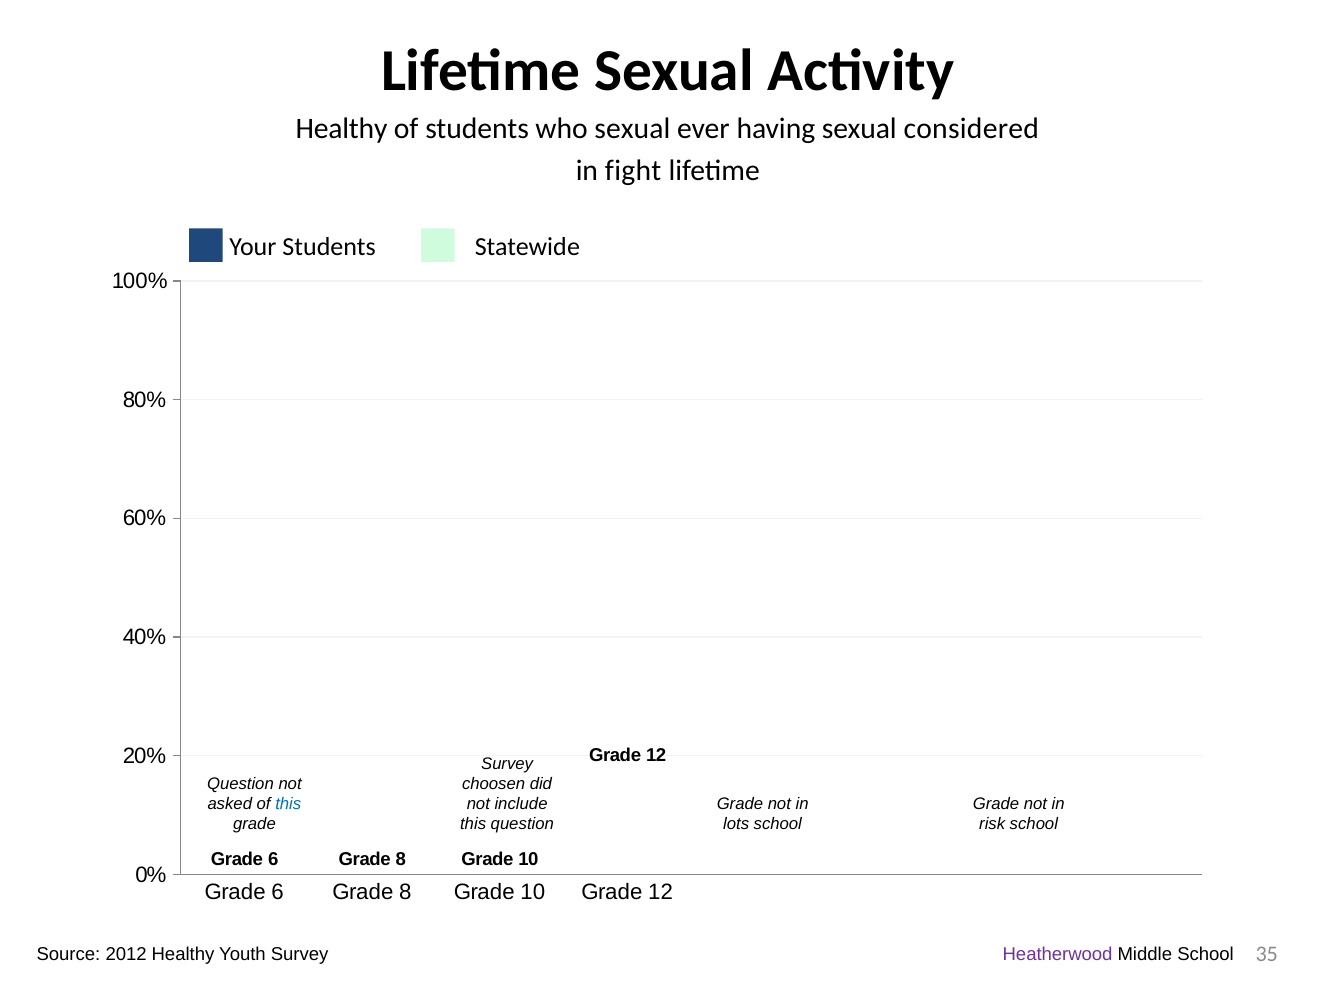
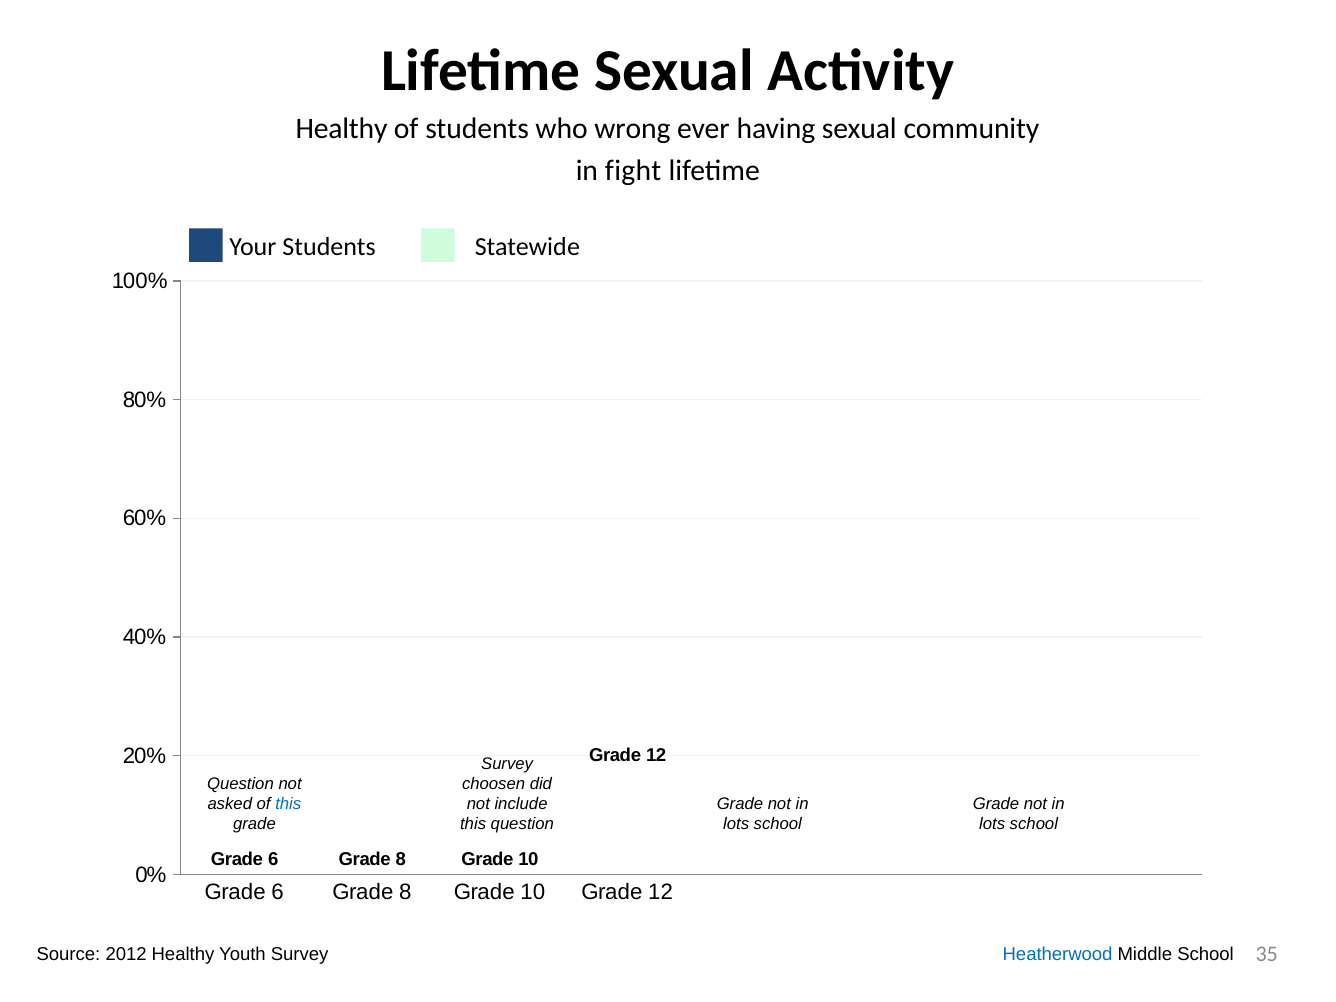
who sexual: sexual -> wrong
considered: considered -> community
risk at (992, 824): risk -> lots
Heatherwood colour: purple -> blue
